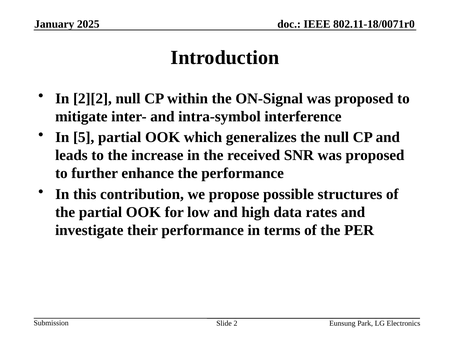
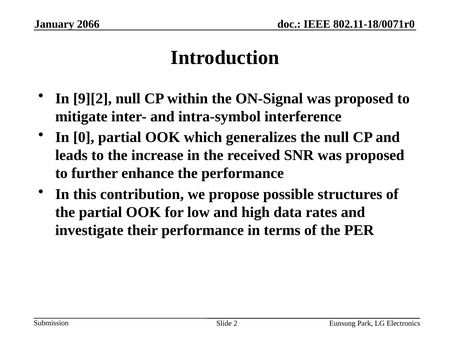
2025: 2025 -> 2066
2][2: 2][2 -> 9][2
5: 5 -> 0
